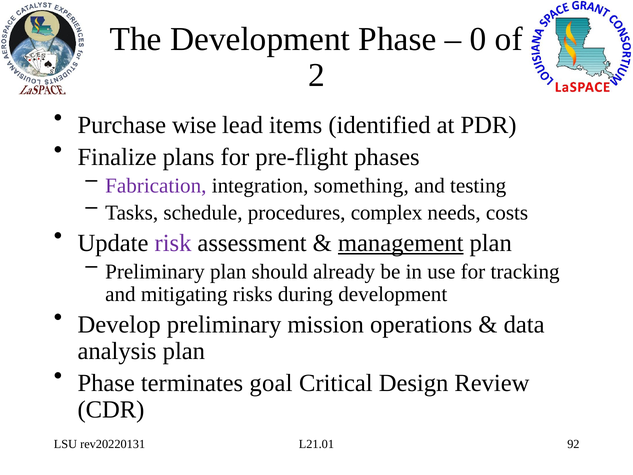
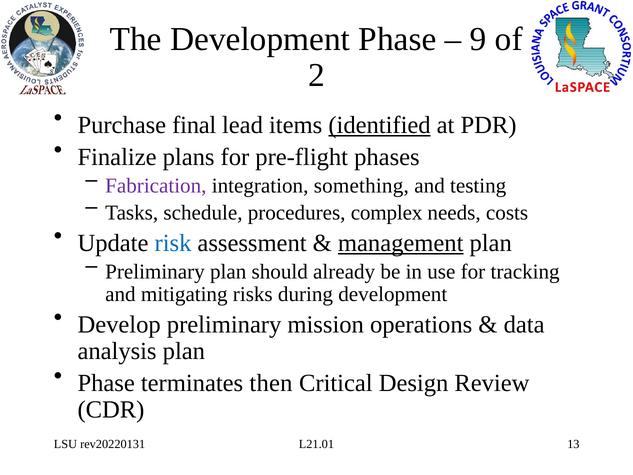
0: 0 -> 9
wise: wise -> final
identified underline: none -> present
risk colour: purple -> blue
goal: goal -> then
92: 92 -> 13
